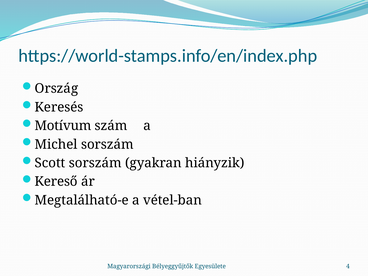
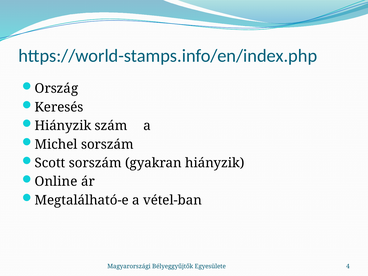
Motívum at (63, 126): Motívum -> Hiányzik
Kereső: Kereső -> Online
